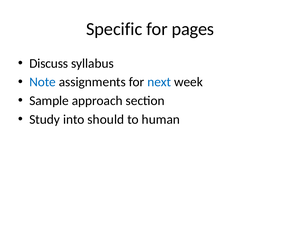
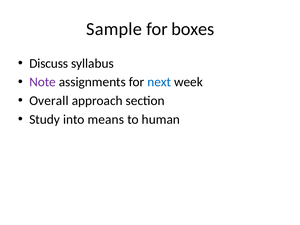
Specific: Specific -> Sample
pages: pages -> boxes
Note colour: blue -> purple
Sample: Sample -> Overall
should: should -> means
